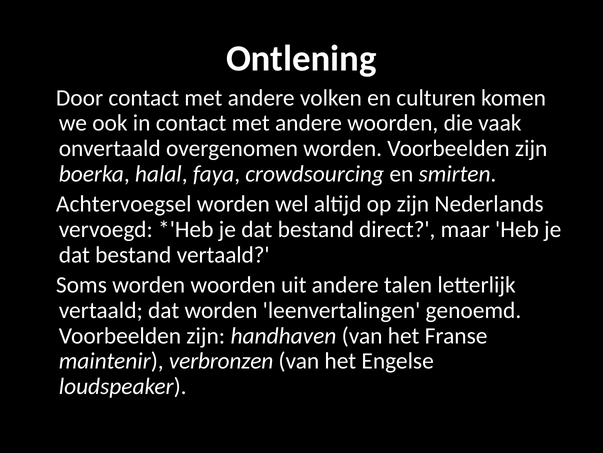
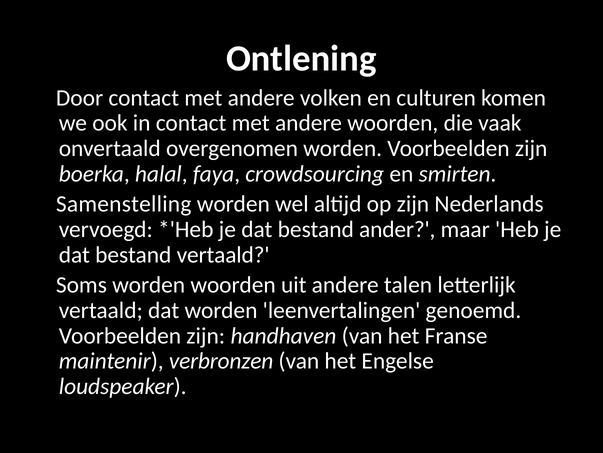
Achtervoegsel: Achtervoegsel -> Samenstelling
direct: direct -> ander
